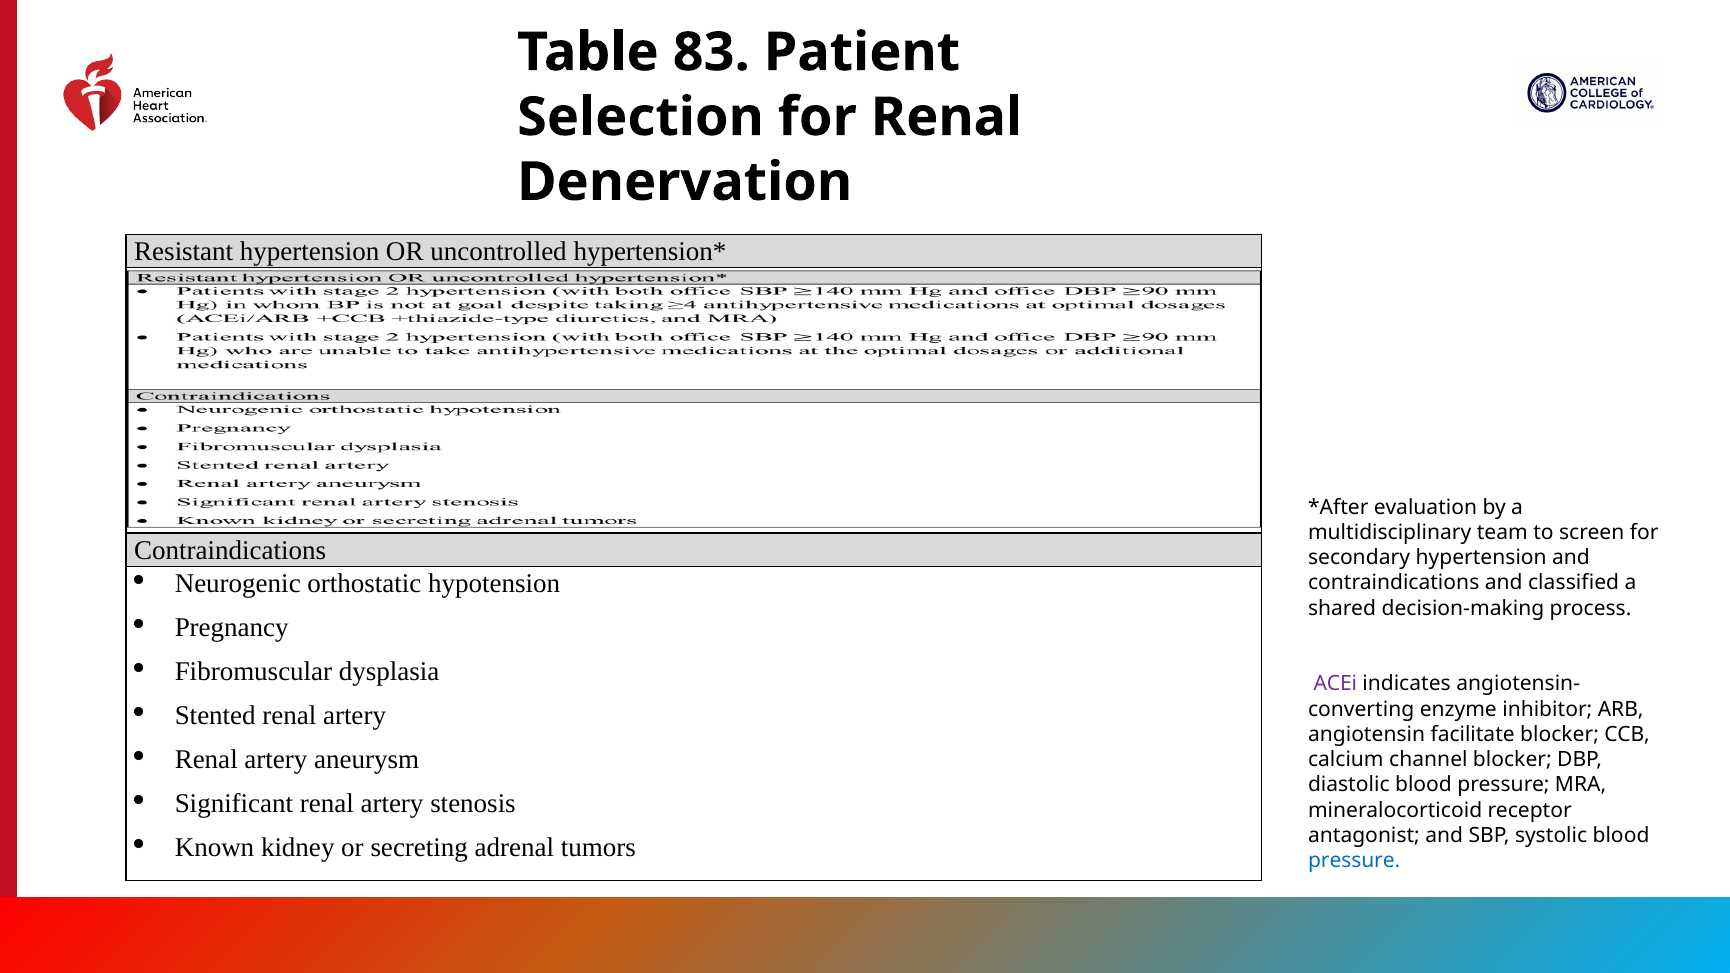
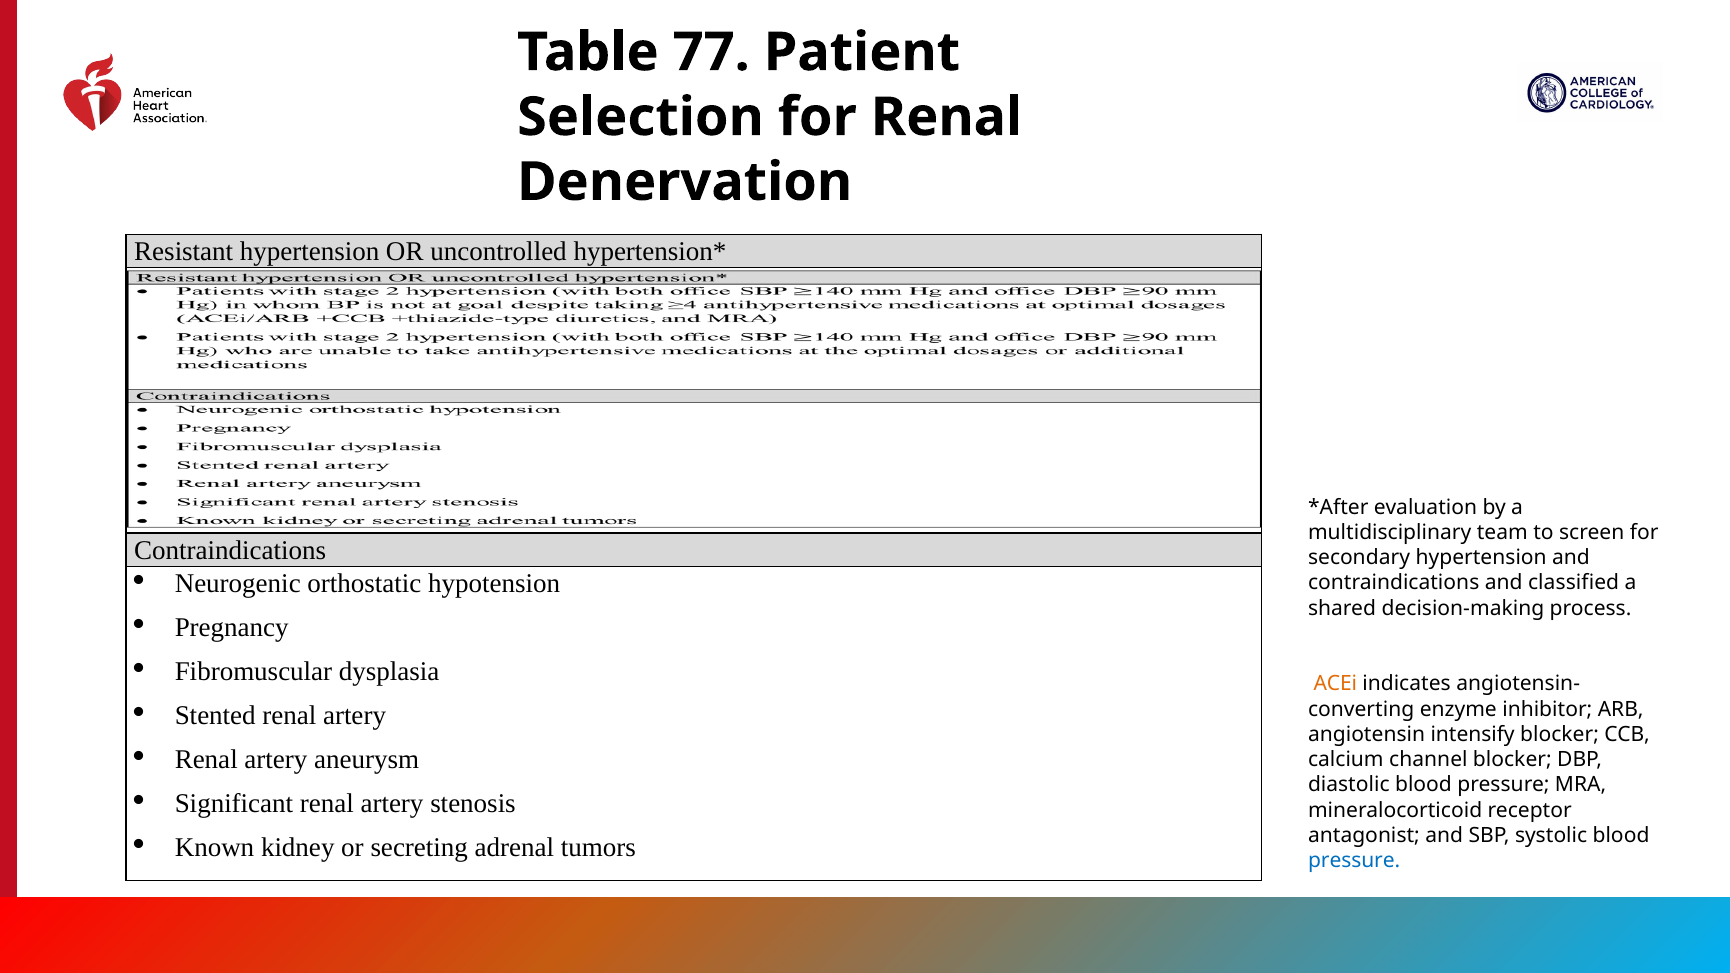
83: 83 -> 77
ACEi colour: purple -> orange
facilitate: facilitate -> intensify
